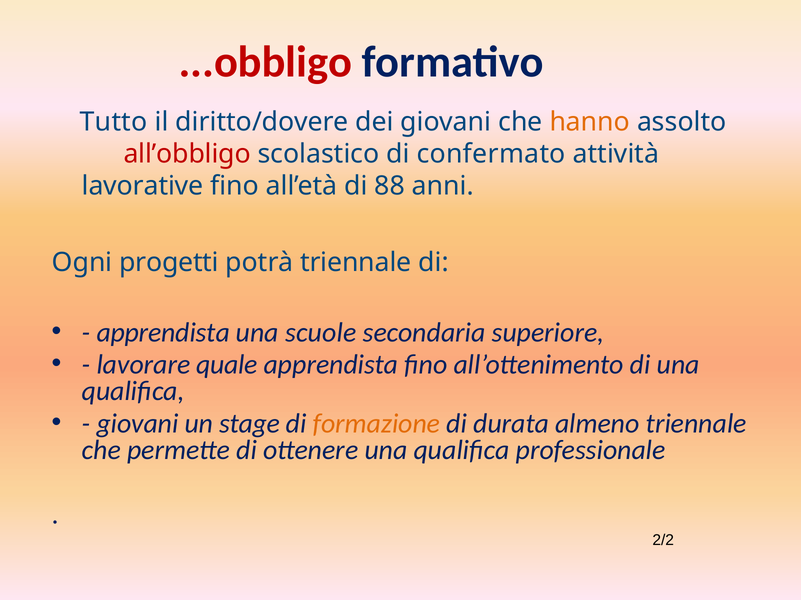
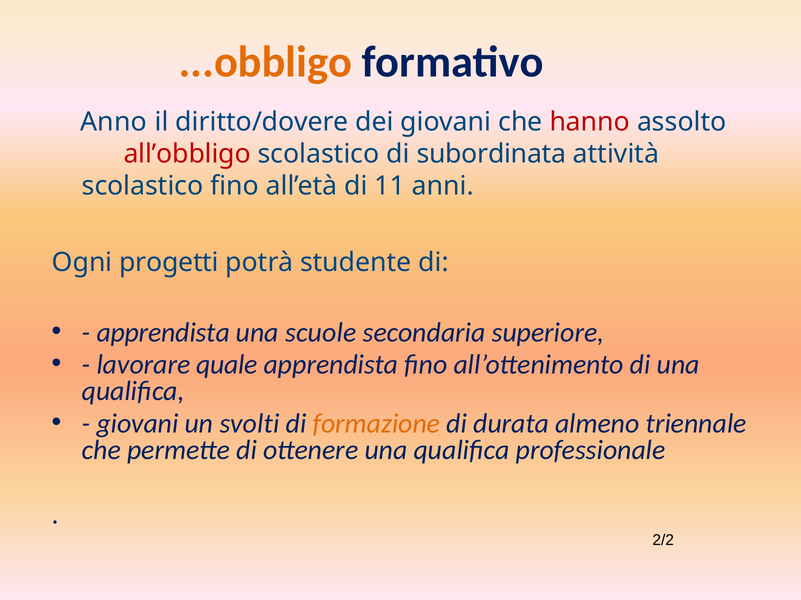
...obbligo colour: red -> orange
Tutto: Tutto -> Anno
hanno colour: orange -> red
confermato: confermato -> subordinata
lavorative at (143, 186): lavorative -> scolastico
88: 88 -> 11
potrà triennale: triennale -> studente
stage: stage -> svolti
